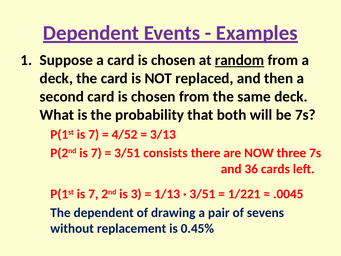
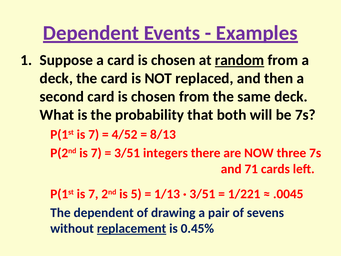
3/13: 3/13 -> 8/13
consists: consists -> integers
36: 36 -> 71
3: 3 -> 5
replacement underline: none -> present
